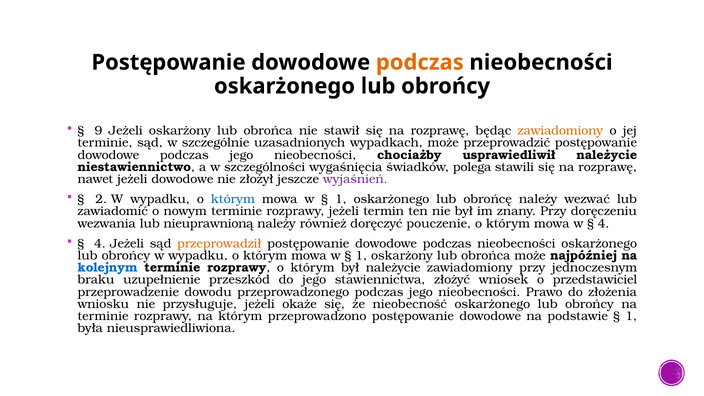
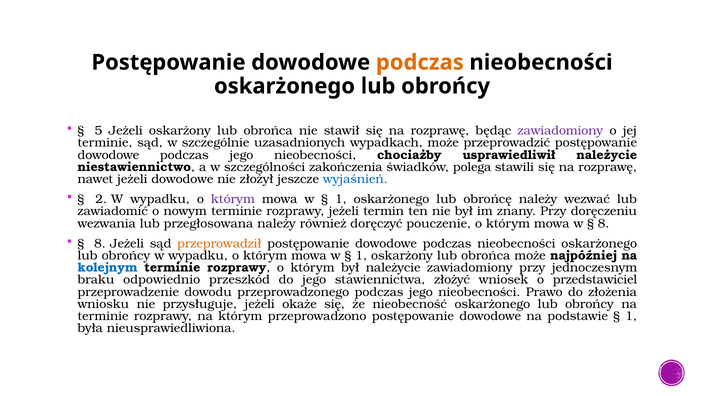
9: 9 -> 5
zawiadomiony at (560, 131) colour: orange -> purple
wygaśnięcia: wygaśnięcia -> zakończenia
wyjaśnień colour: purple -> blue
którym at (233, 199) colour: blue -> purple
nieuprawnioną: nieuprawnioną -> przegłosowana
4 at (604, 223): 4 -> 8
4 at (100, 243): 4 -> 8
uzupełnienie: uzupełnienie -> odpowiednio
